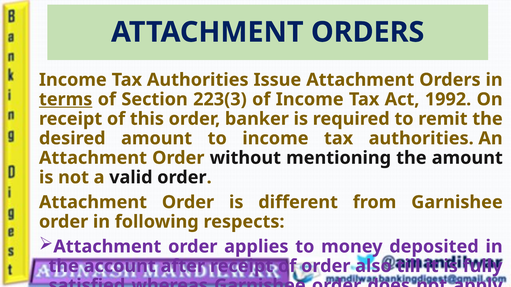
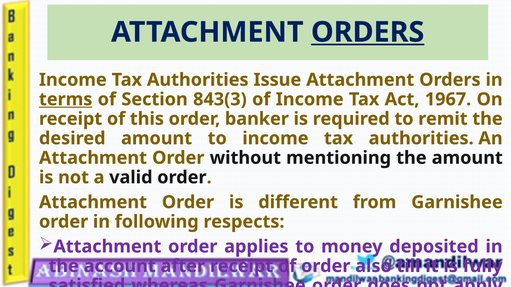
ORDERS at (368, 32) underline: none -> present
223(3: 223(3 -> 843(3
1992: 1992 -> 1967
